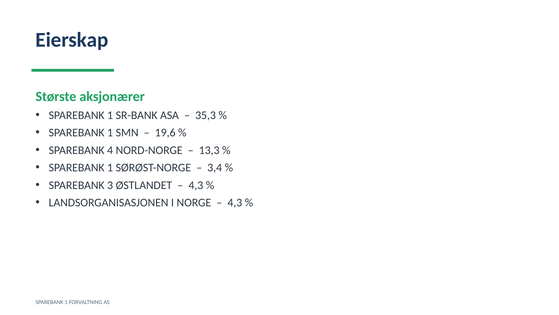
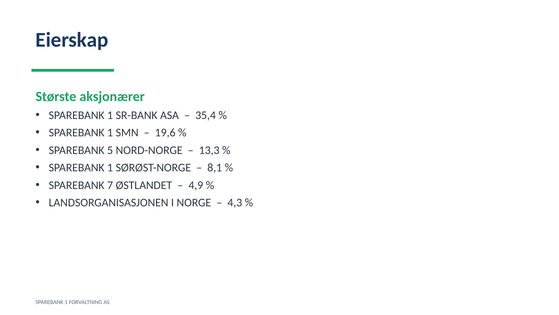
35,3: 35,3 -> 35,4
4: 4 -> 5
3,4: 3,4 -> 8,1
3: 3 -> 7
4,3 at (196, 185): 4,3 -> 4,9
